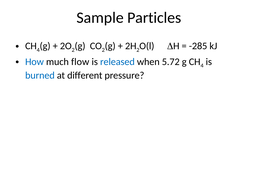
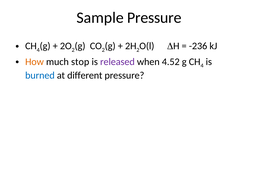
Sample Particles: Particles -> Pressure
-285: -285 -> -236
How colour: blue -> orange
flow: flow -> stop
released colour: blue -> purple
5.72: 5.72 -> 4.52
